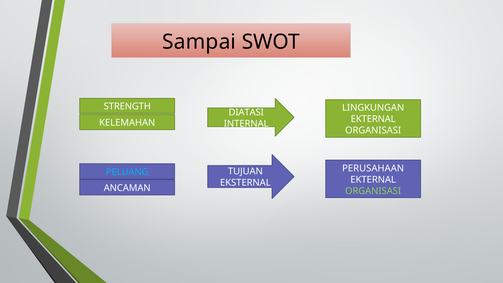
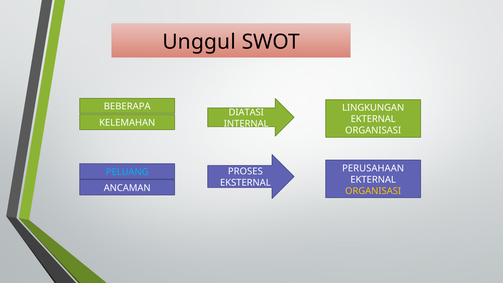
Sampai: Sampai -> Unggul
STRENGTH: STRENGTH -> BEBERAPA
TUJUAN: TUJUAN -> PROSES
ORGANISASI at (373, 191) colour: light green -> yellow
